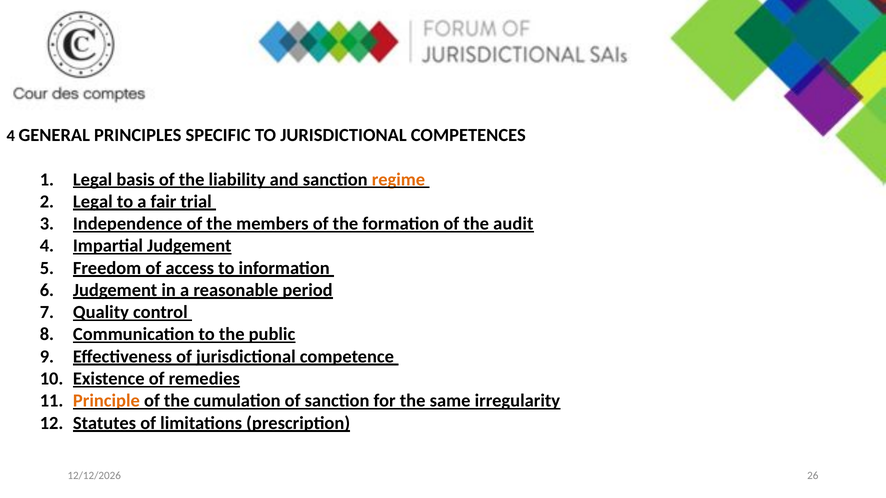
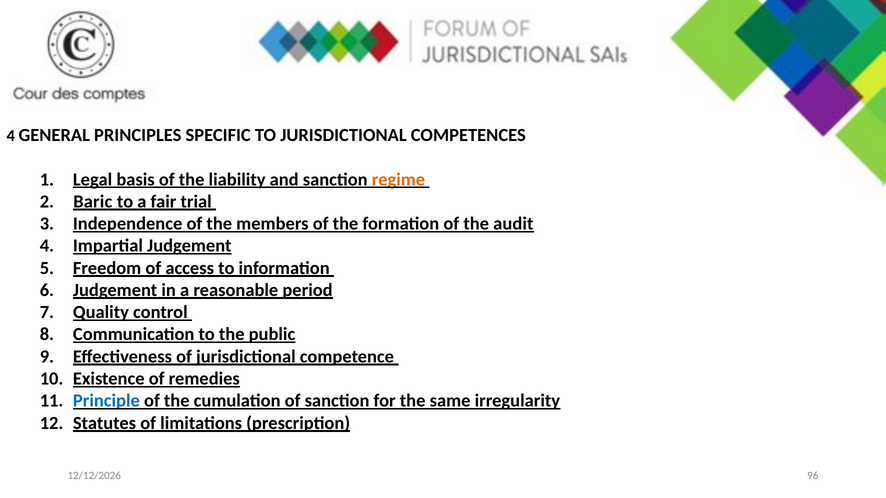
Legal at (93, 202): Legal -> Baric
Principle colour: orange -> blue
26: 26 -> 96
